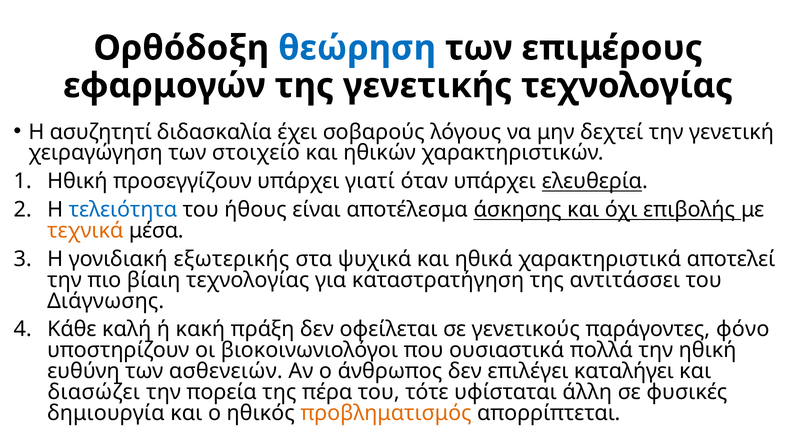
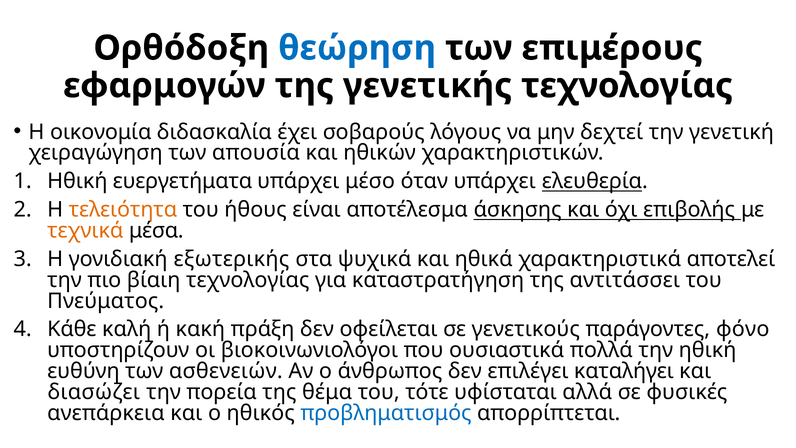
ασυζητητί: ασυζητητί -> οικονομία
στοιχείο: στοιχείο -> απουσία
προσεγγίζουν: προσεγγίζουν -> ευεργετήματα
γιατί: γιατί -> μέσο
τελειότητα colour: blue -> orange
Διάγνωσης: Διάγνωσης -> Πνεύματος
πέρα: πέρα -> θέμα
άλλη: άλλη -> αλλά
δημιουργία: δημιουργία -> ανεπάρκεια
προβληματισμός colour: orange -> blue
